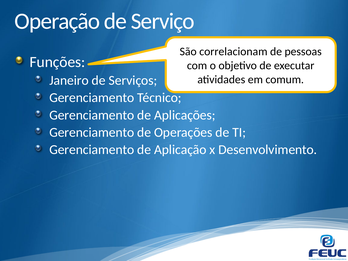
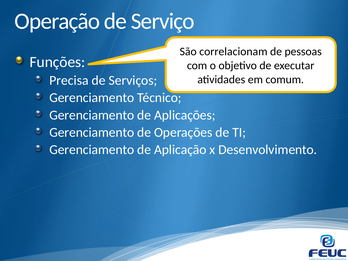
Janeiro: Janeiro -> Precisa
